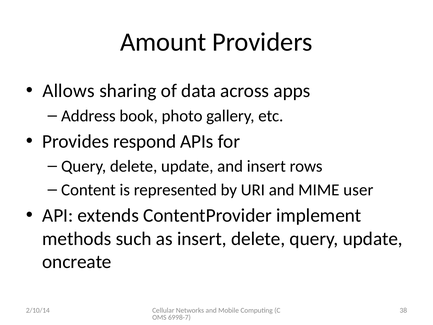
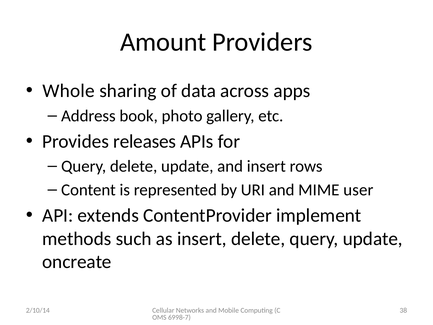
Allows: Allows -> Whole
respond: respond -> releases
